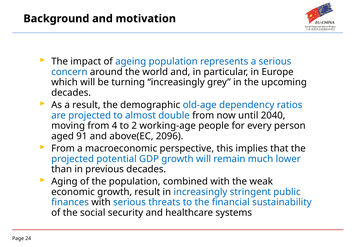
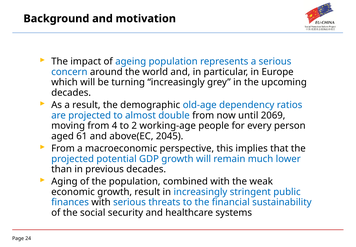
2040: 2040 -> 2069
91: 91 -> 61
2096: 2096 -> 2045
